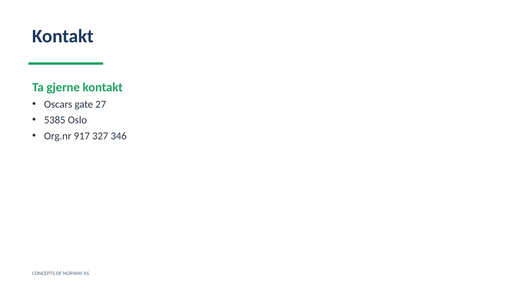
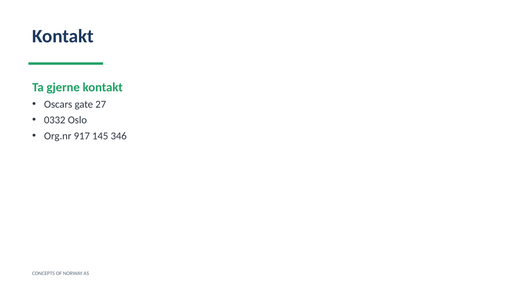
5385: 5385 -> 0332
327: 327 -> 145
